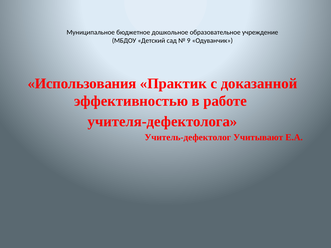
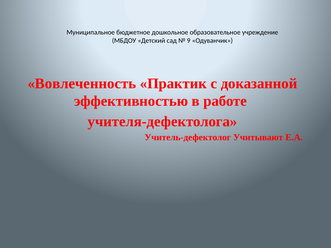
Использования: Использования -> Вовлеченность
